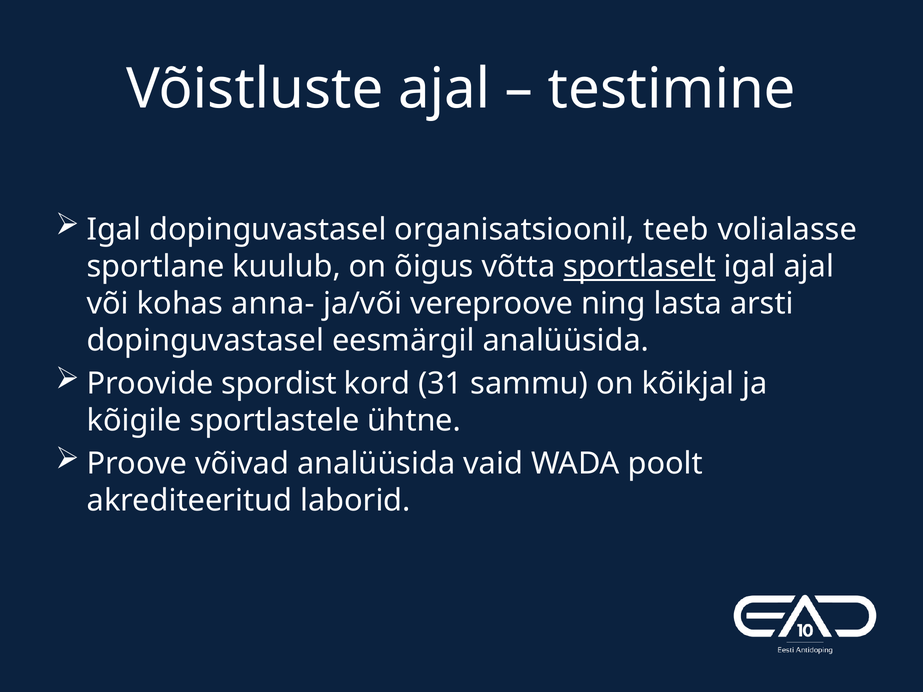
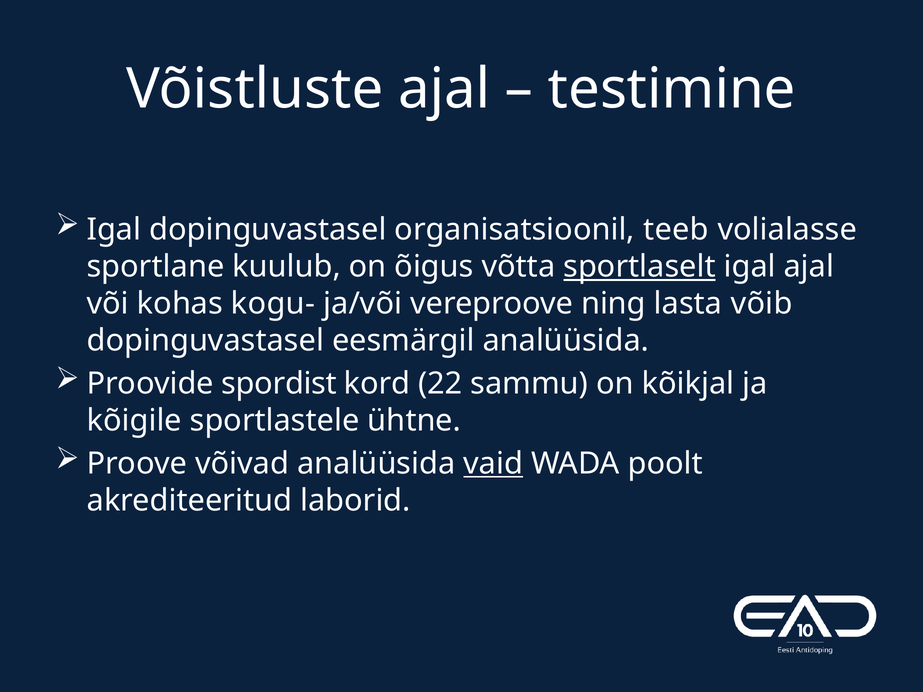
anna-: anna- -> kogu-
arsti: arsti -> võib
31: 31 -> 22
vaid underline: none -> present
